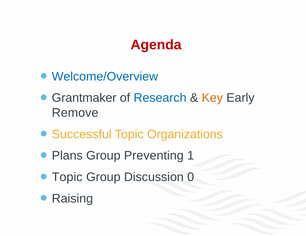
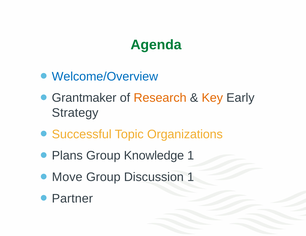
Agenda colour: red -> green
Research colour: blue -> orange
Remove: Remove -> Strategy
Preventing: Preventing -> Knowledge
Topic at (67, 177): Topic -> Move
Discussion 0: 0 -> 1
Raising: Raising -> Partner
